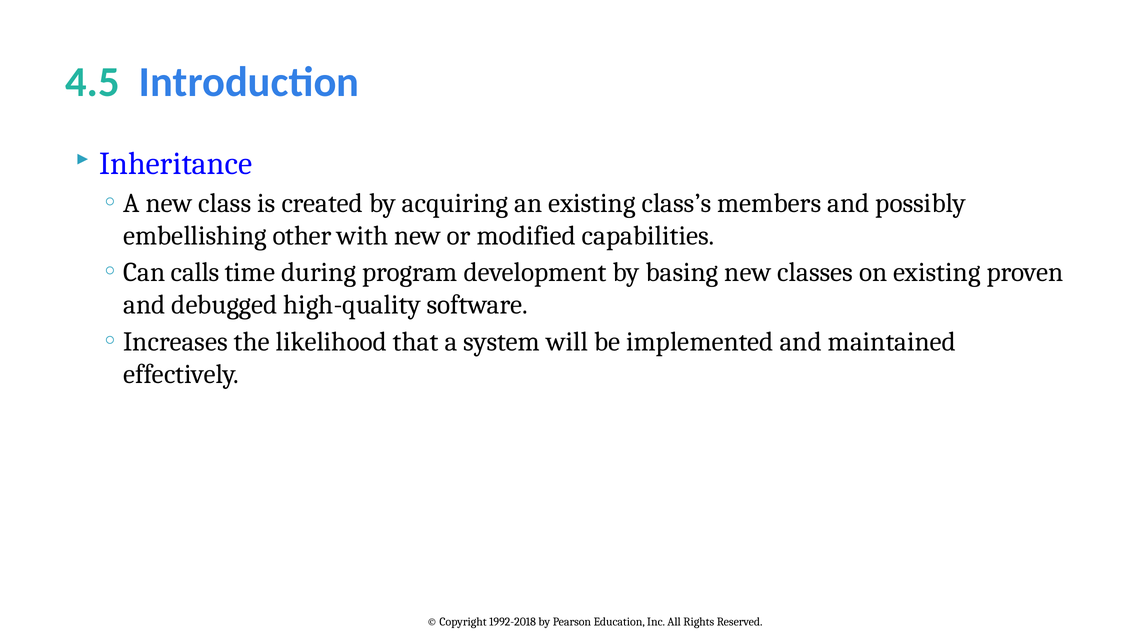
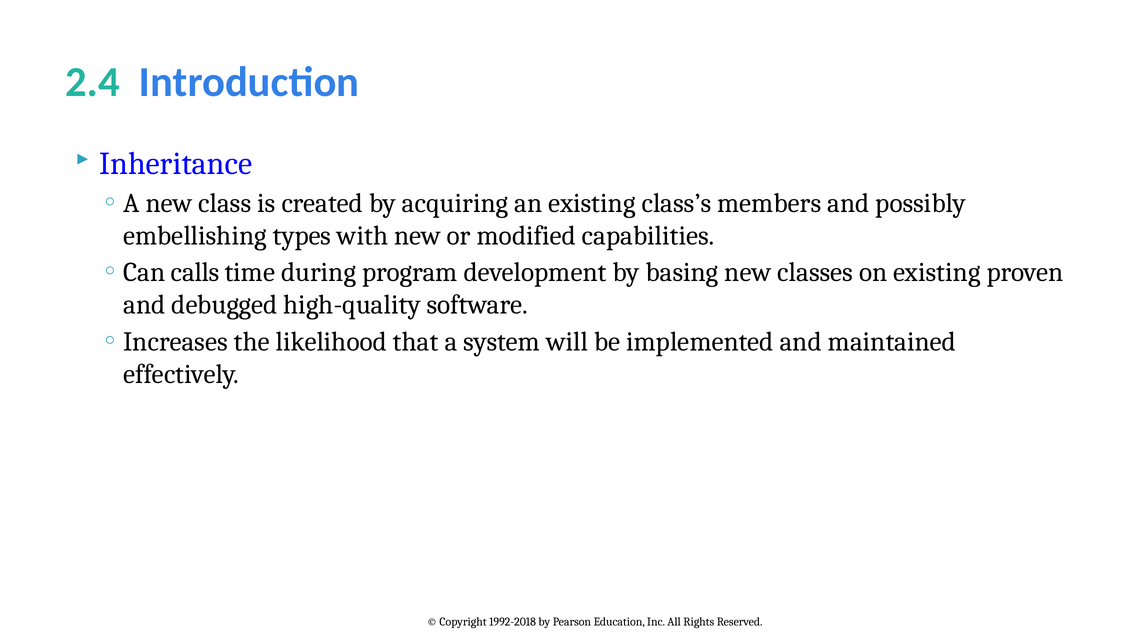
4.5: 4.5 -> 2.4
other: other -> types
